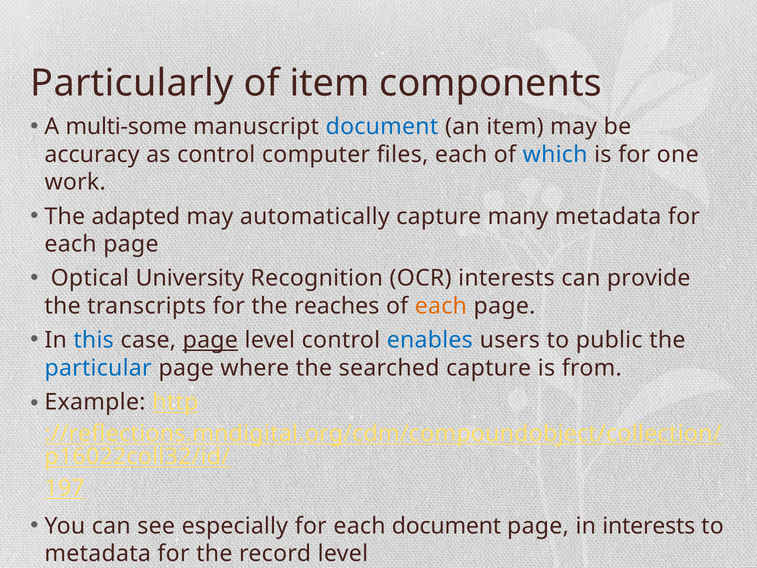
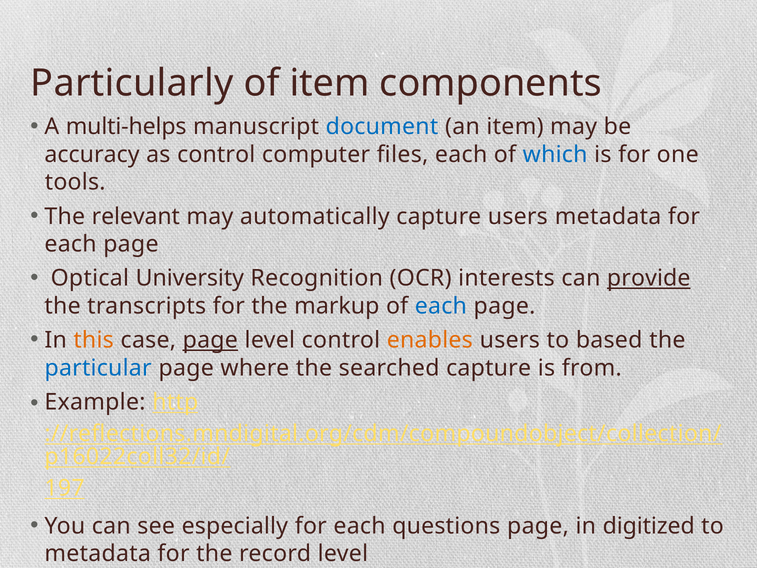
multi-some: multi-some -> multi-helps
work: work -> tools
adapted: adapted -> relevant
capture many: many -> users
provide underline: none -> present
reaches: reaches -> markup
each at (441, 306) colour: orange -> blue
this colour: blue -> orange
enables colour: blue -> orange
public: public -> based
each document: document -> questions
in interests: interests -> digitized
